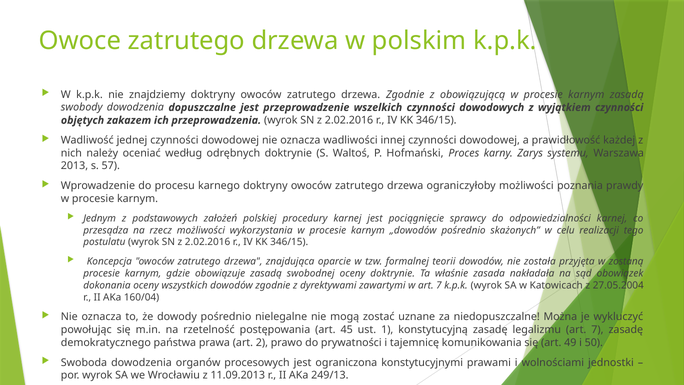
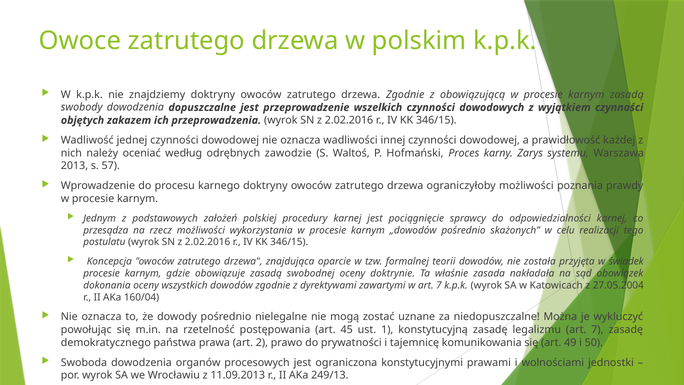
odrębnych doktrynie: doktrynie -> zawodzie
zostaną: zostaną -> świadek
